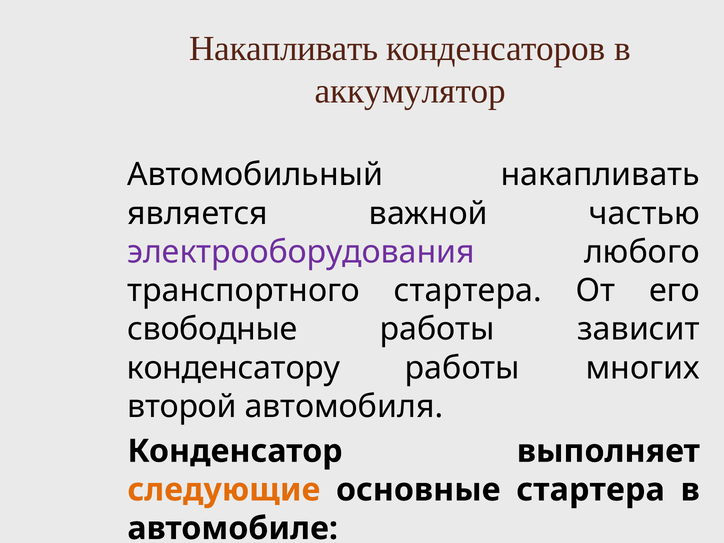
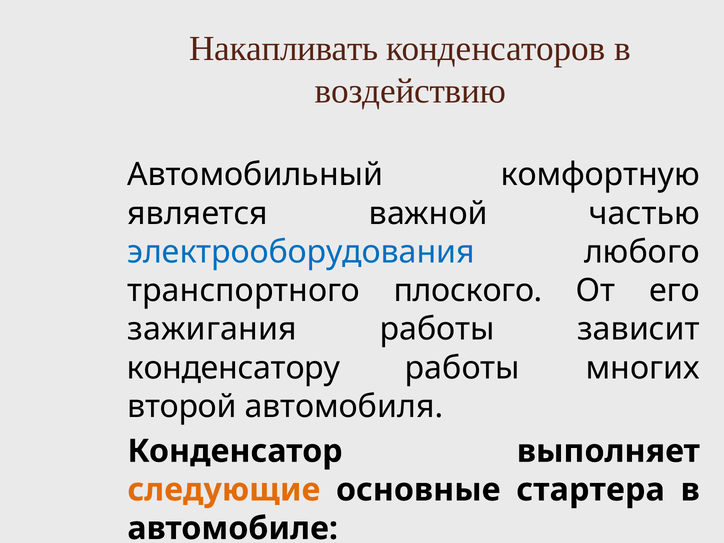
аккумулятор: аккумулятор -> воздействию
Автомобильный накапливать: накапливать -> комфортную
электрооборудования colour: purple -> blue
транспортного стартера: стартера -> плоского
свободные: свободные -> зажигания
